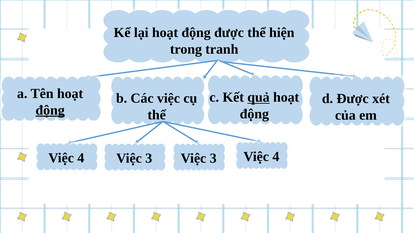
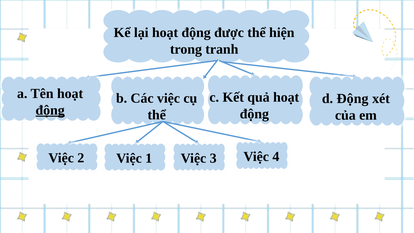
quả underline: present -> none
d Được: Được -> Động
4 at (81, 158): 4 -> 2
3 at (149, 158): 3 -> 1
